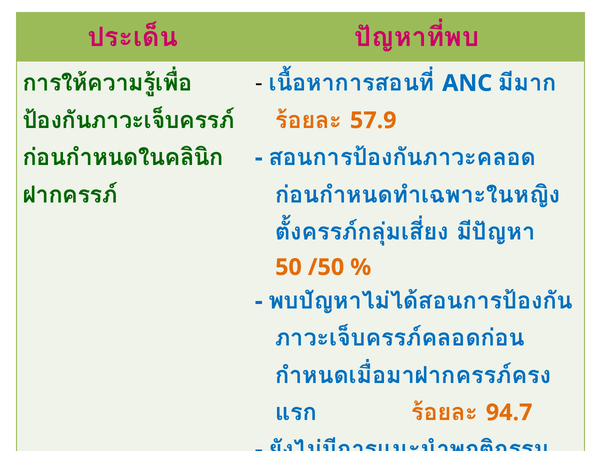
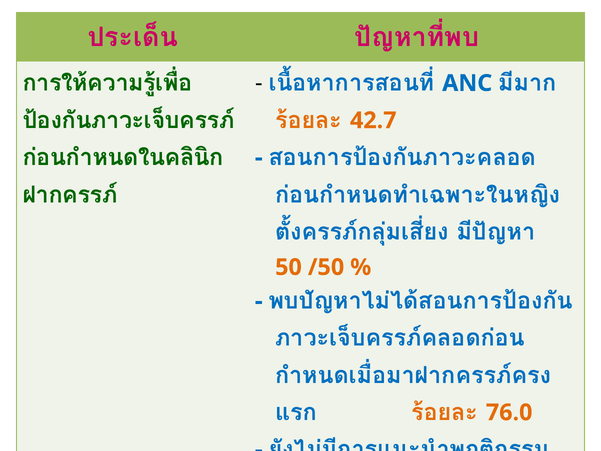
57.9: 57.9 -> 42.7
94.7: 94.7 -> 76.0
